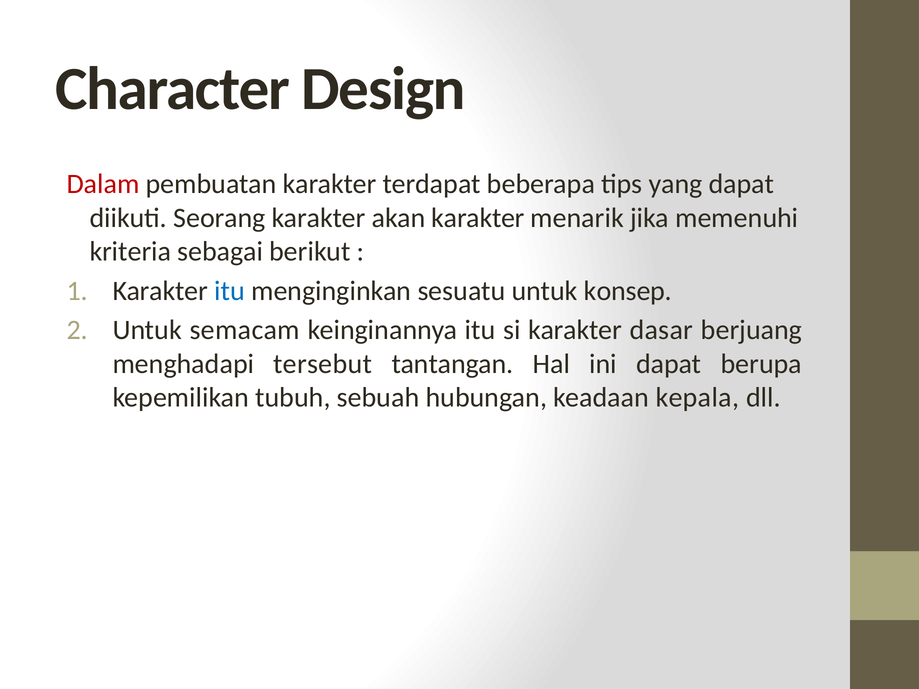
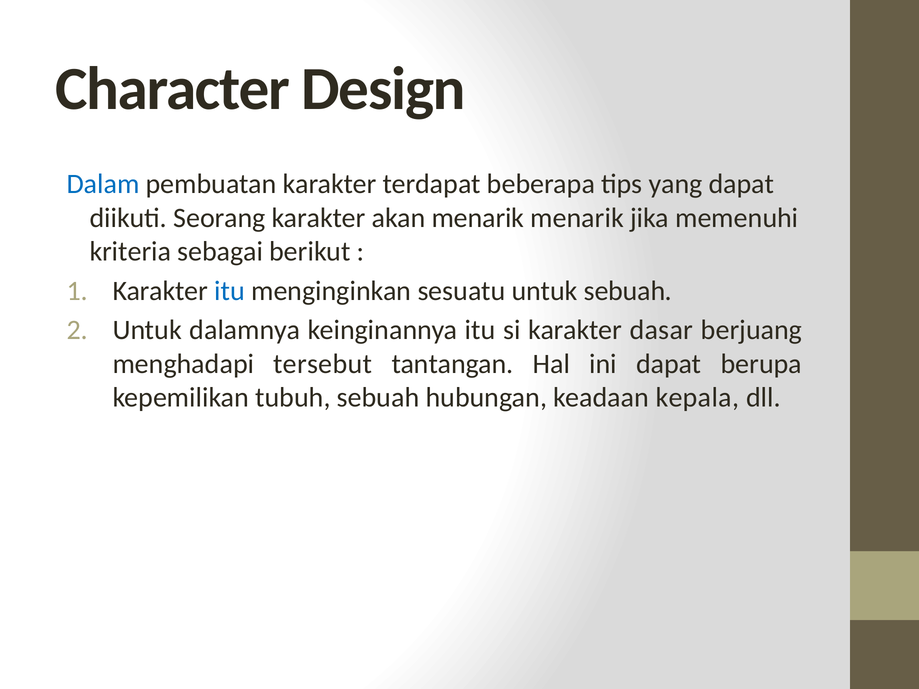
Dalam colour: red -> blue
akan karakter: karakter -> menarik
untuk konsep: konsep -> sebuah
semacam: semacam -> dalamnya
